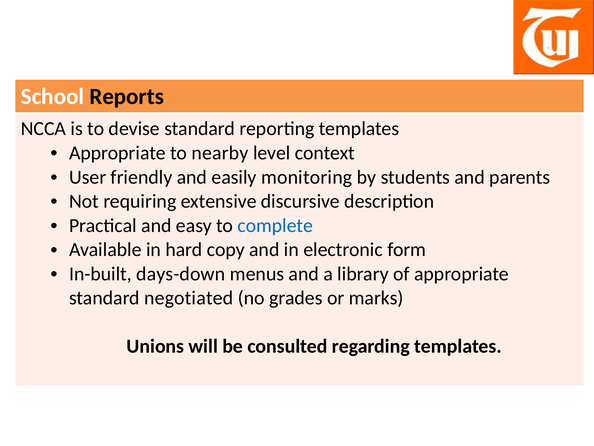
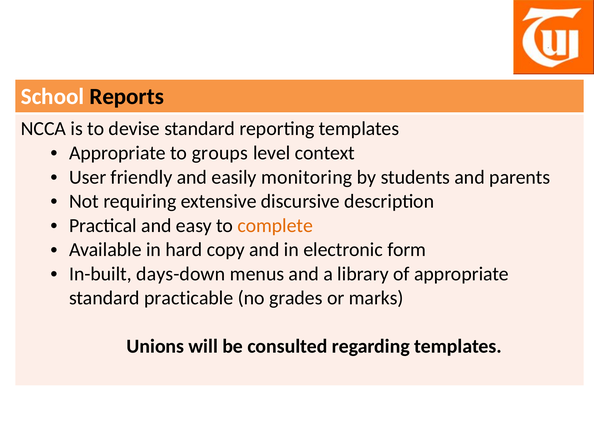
nearby: nearby -> groups
complete colour: blue -> orange
negotiated: negotiated -> practicable
